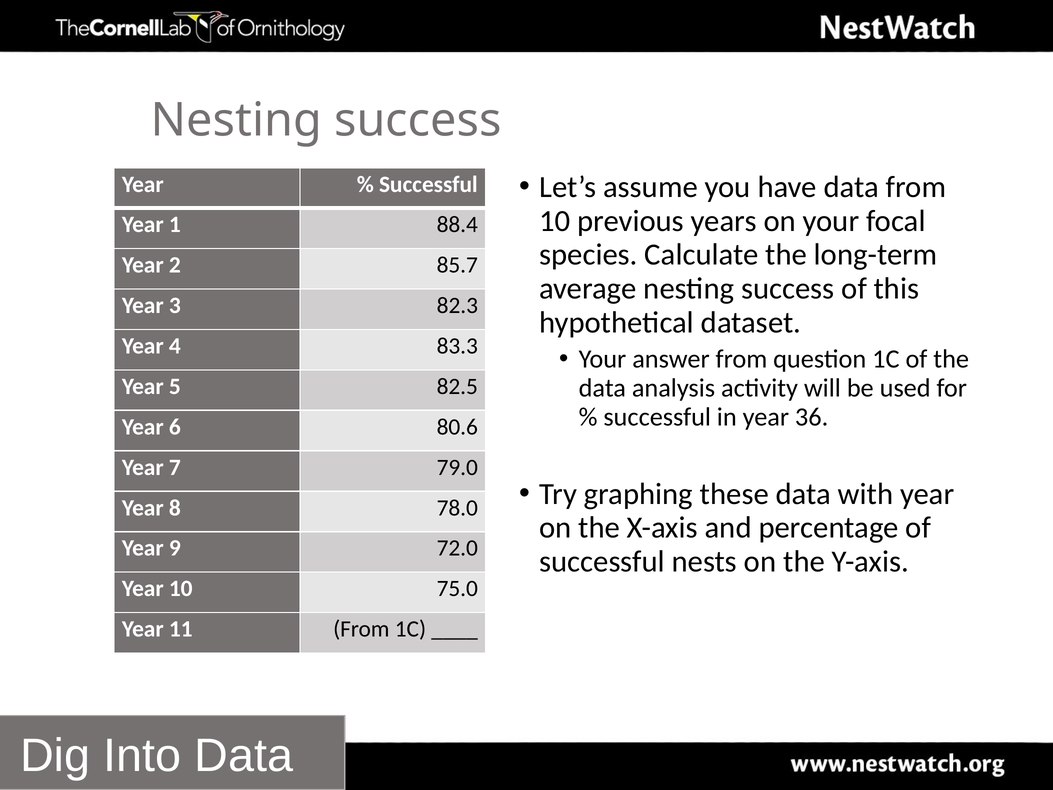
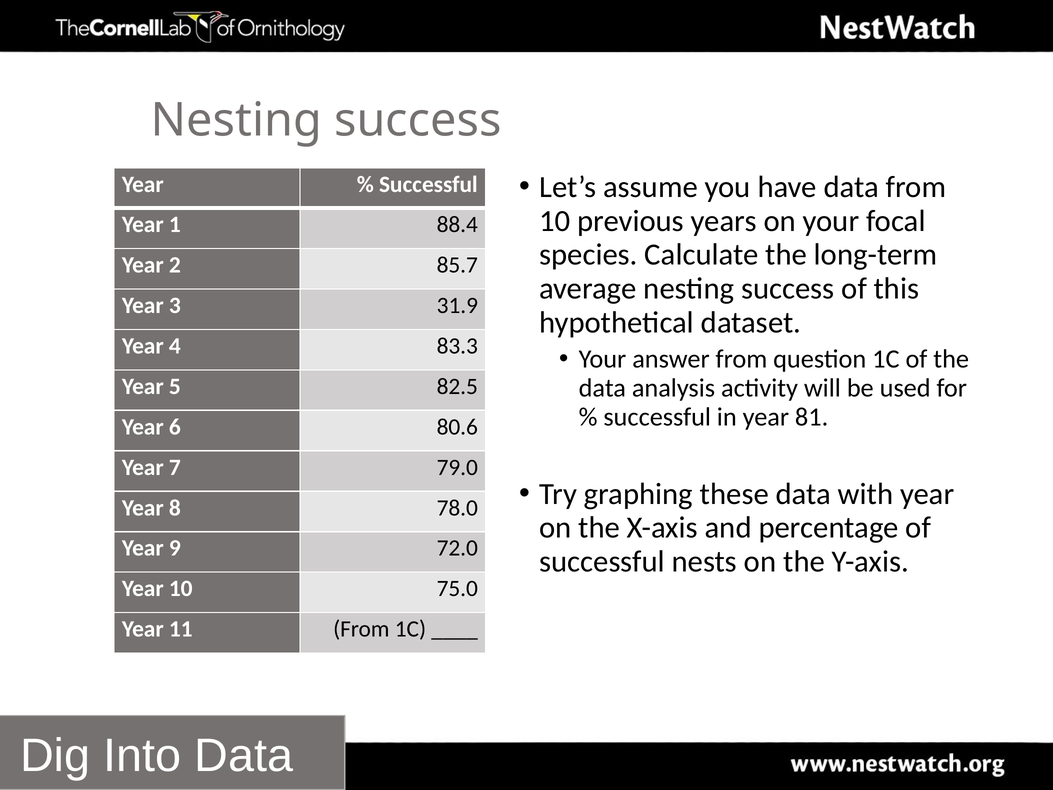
82.3: 82.3 -> 31.9
36: 36 -> 81
